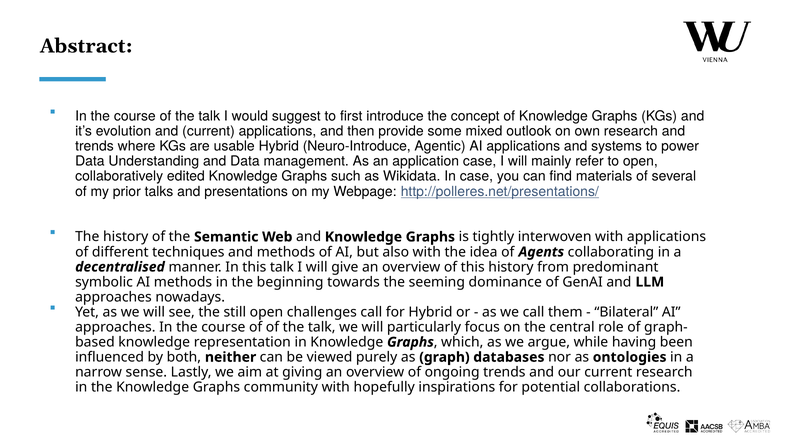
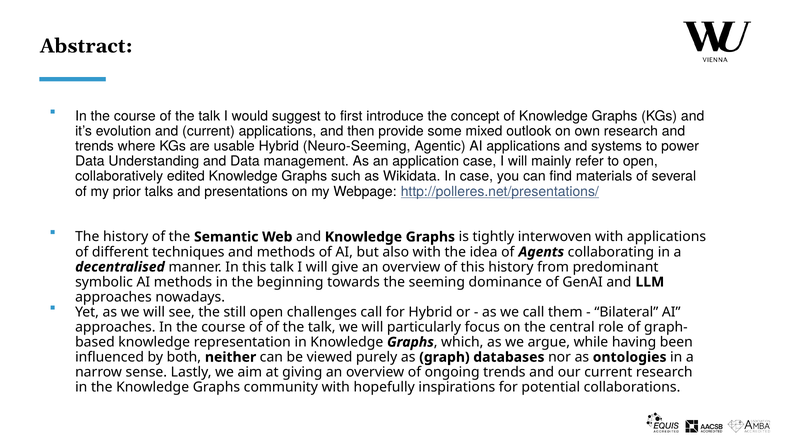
Neuro-Introduce: Neuro-Introduce -> Neuro-Seeming
